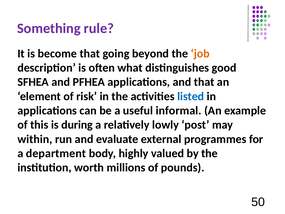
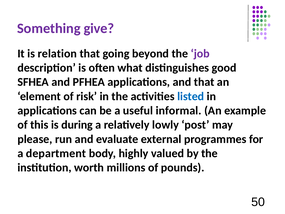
rule: rule -> give
become: become -> relation
job colour: orange -> purple
within: within -> please
